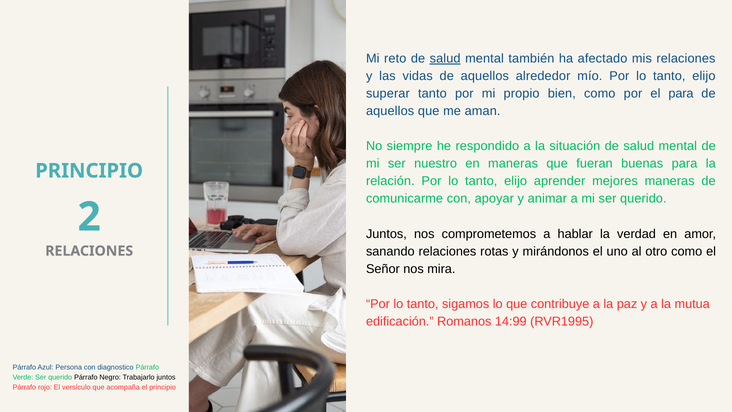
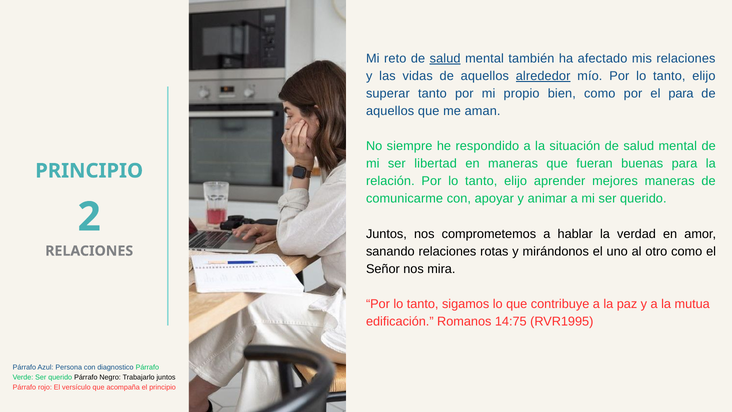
alrededor underline: none -> present
nuestro: nuestro -> libertad
14:99: 14:99 -> 14:75
